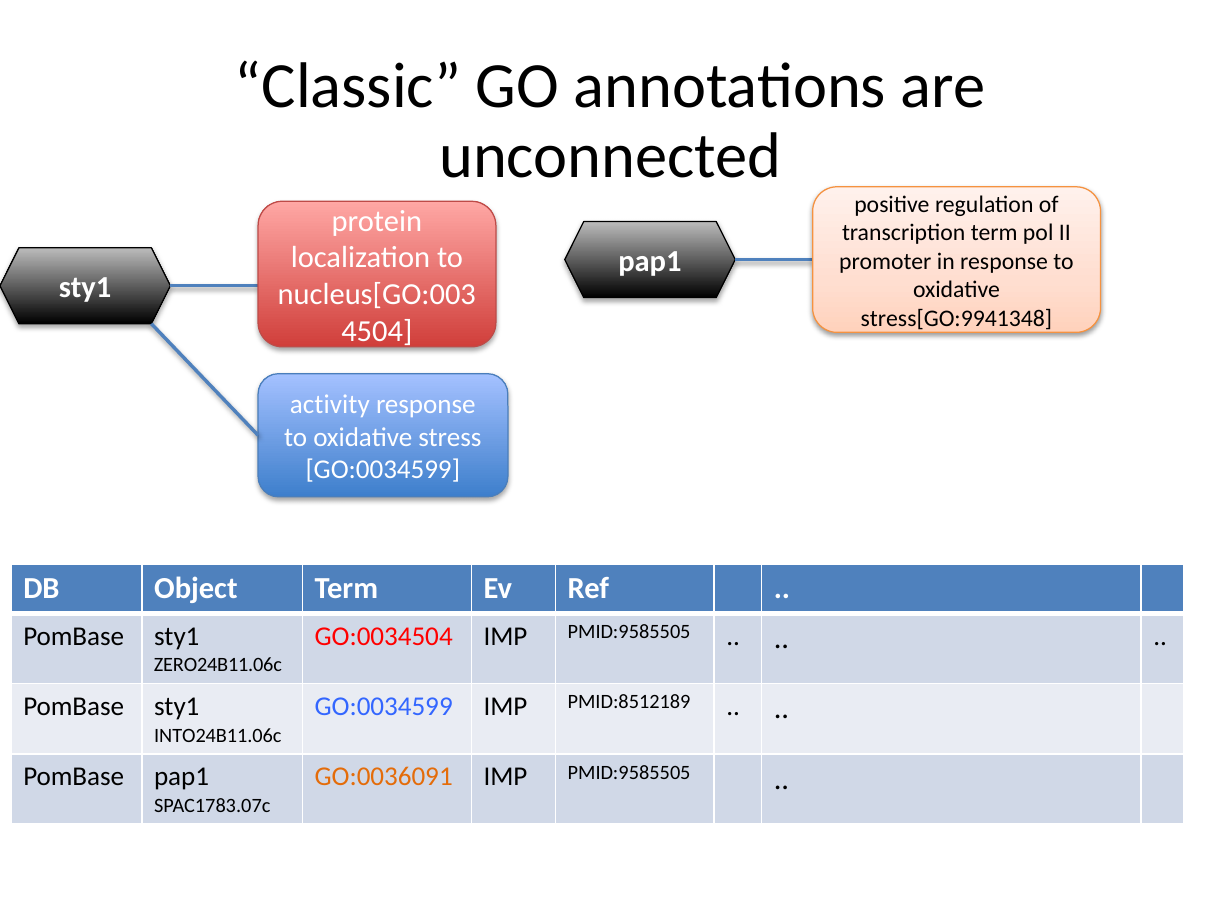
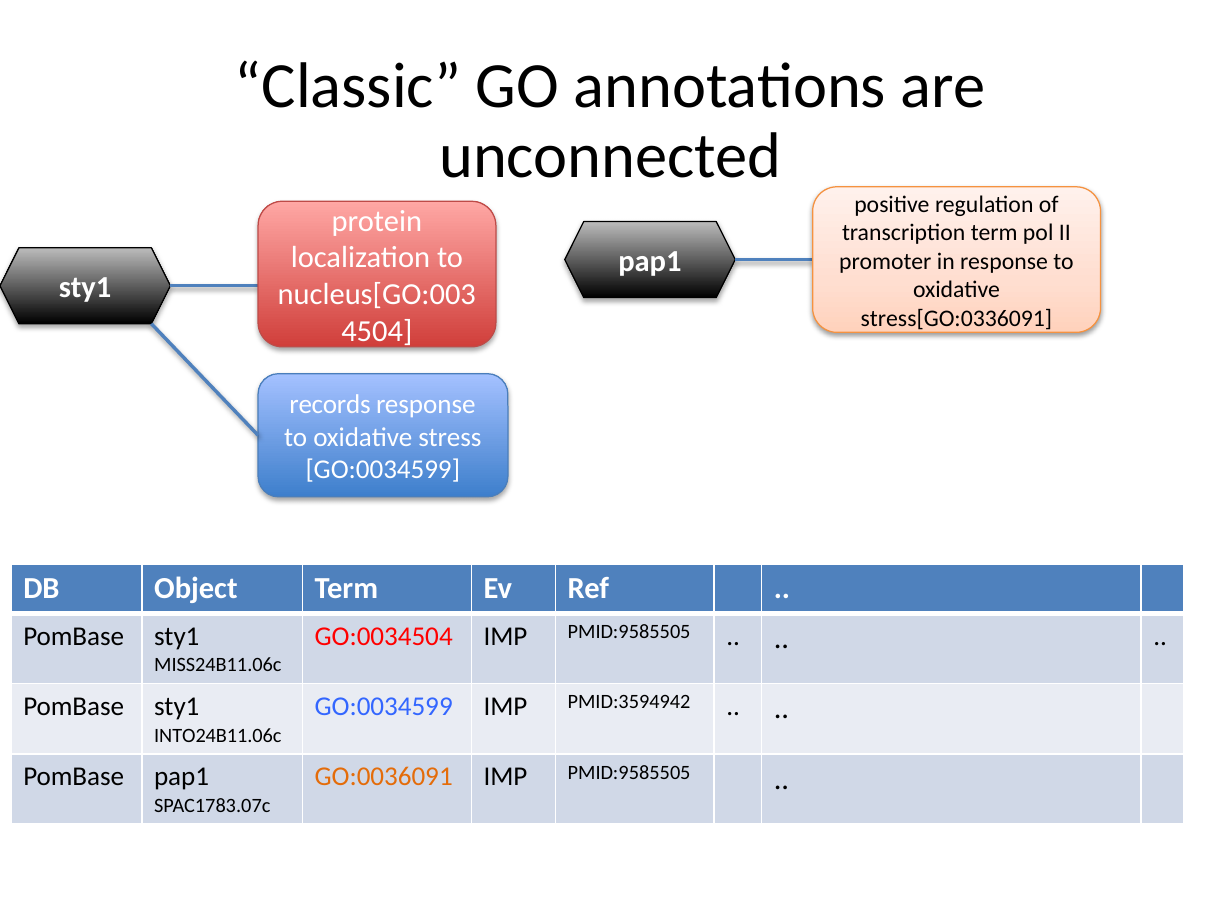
stress[GO:9941348: stress[GO:9941348 -> stress[GO:0336091
activity: activity -> records
ZERO24B11.06c: ZERO24B11.06c -> MISS24B11.06c
PMID:8512189: PMID:8512189 -> PMID:3594942
